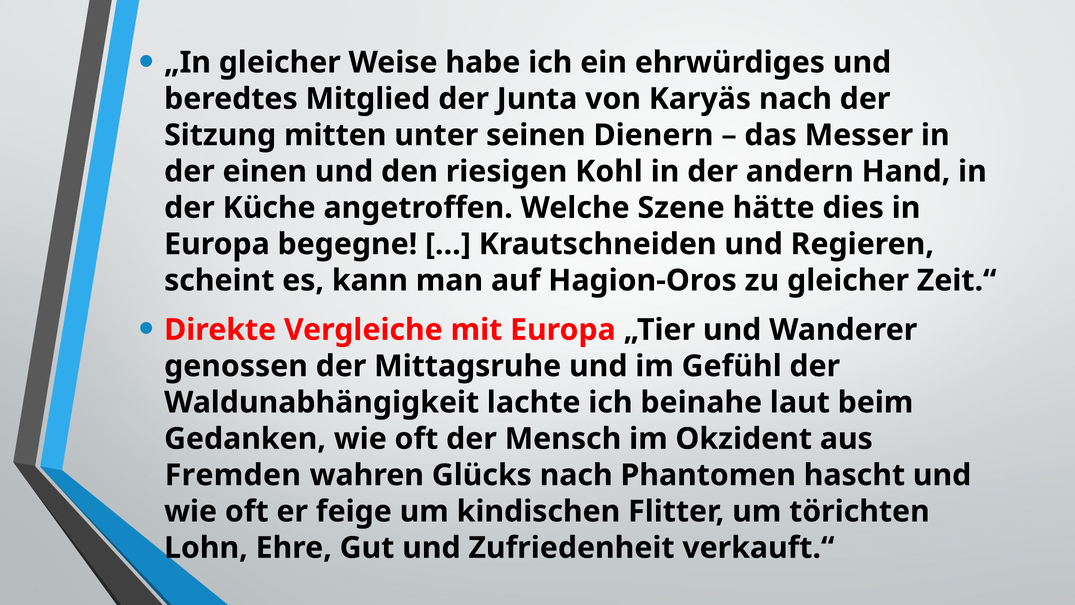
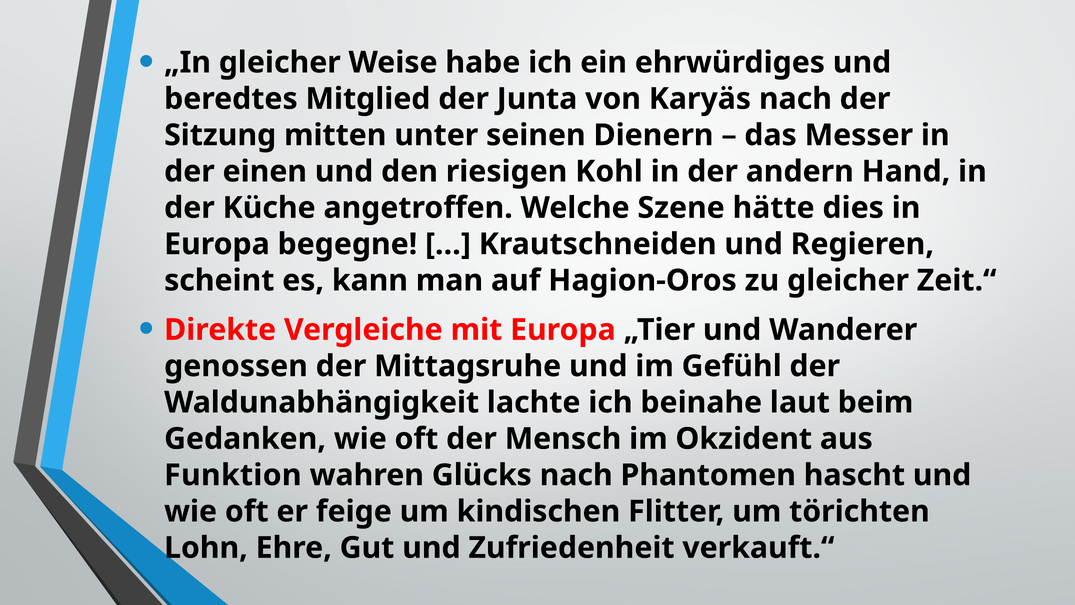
Fremden: Fremden -> Funktion
